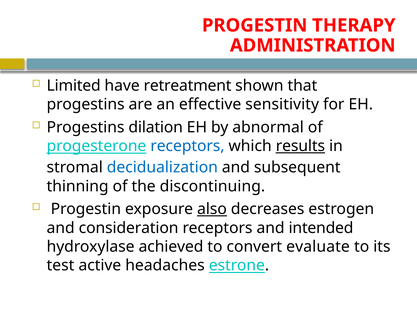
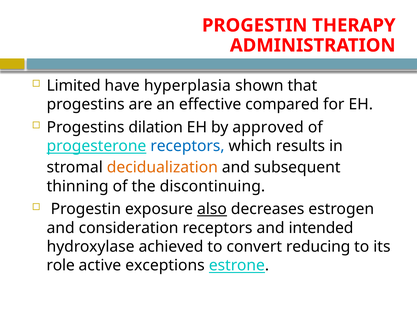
retreatment: retreatment -> hyperplasia
sensitivity: sensitivity -> compared
abnormal: abnormal -> approved
results underline: present -> none
decidualization colour: blue -> orange
evaluate: evaluate -> reducing
test: test -> role
headaches: headaches -> exceptions
